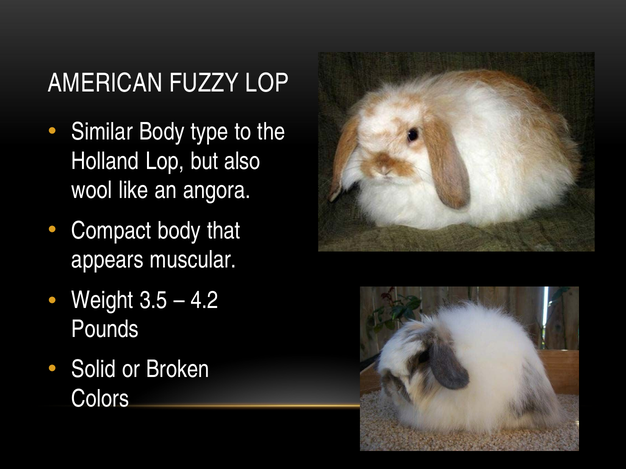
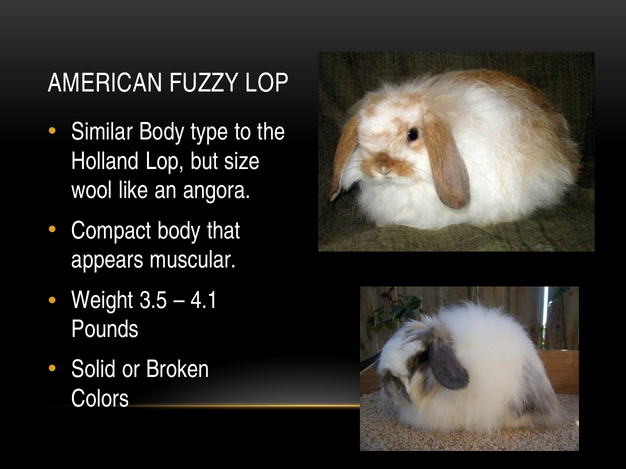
also: also -> size
4.2: 4.2 -> 4.1
